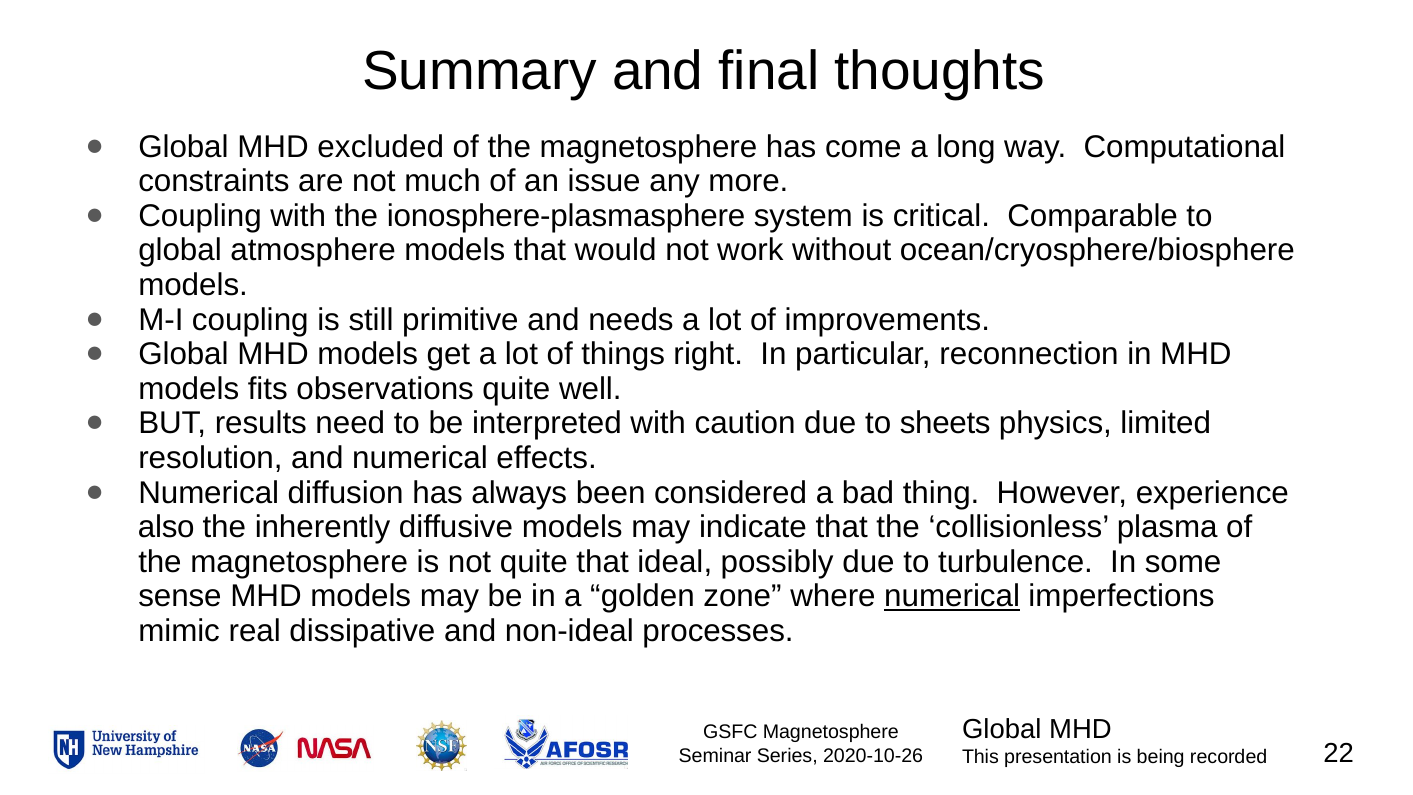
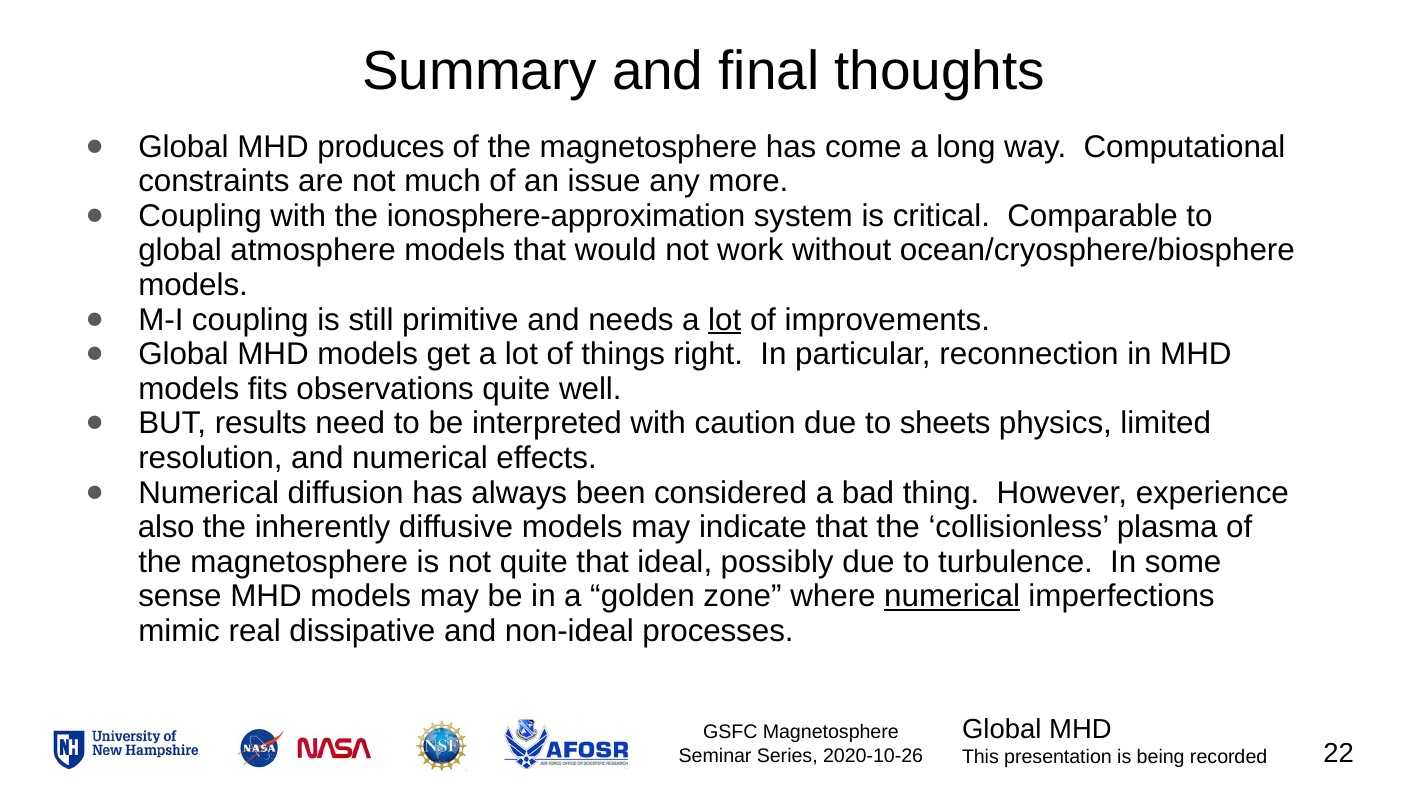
excluded: excluded -> produces
ionosphere-plasmasphere: ionosphere-plasmasphere -> ionosphere-approximation
lot at (725, 320) underline: none -> present
